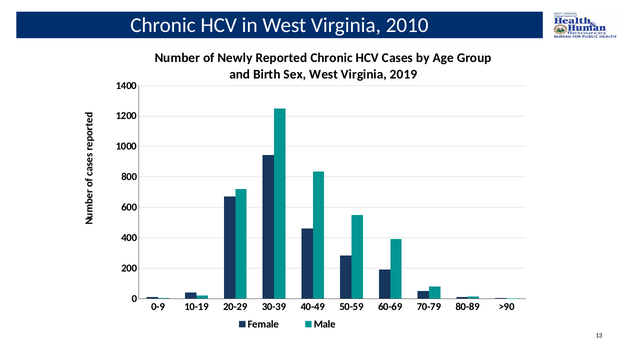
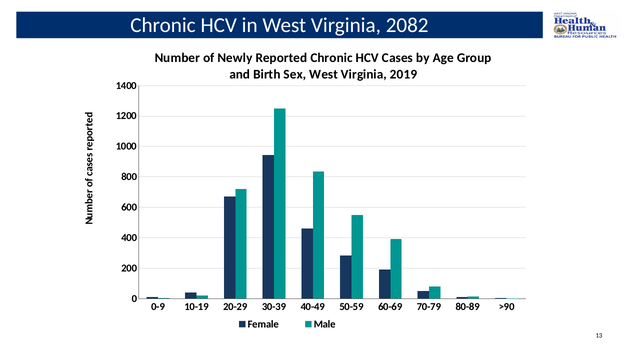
2010: 2010 -> 2082
